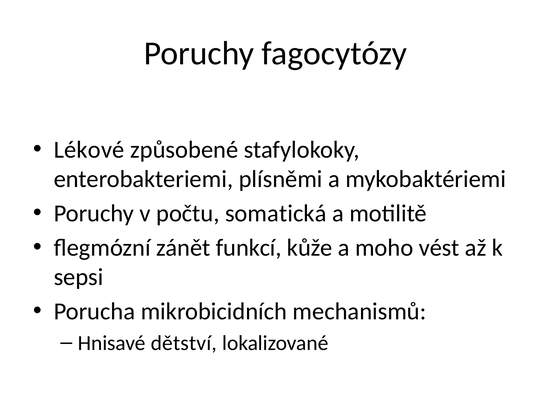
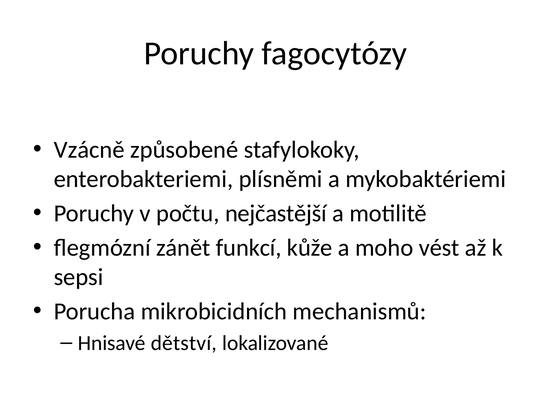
Lékové: Lékové -> Vzácně
somatická: somatická -> nejčastější
